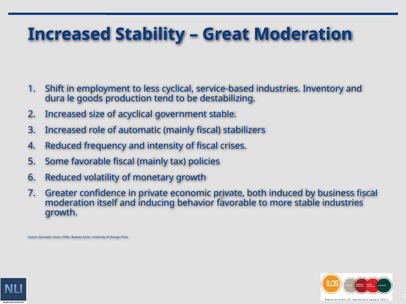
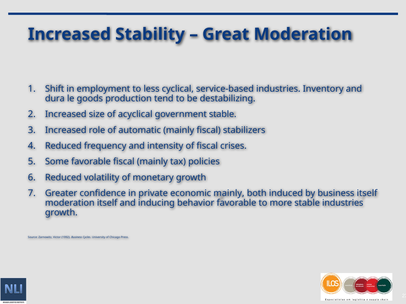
economic private: private -> mainly
business fiscal: fiscal -> itself
